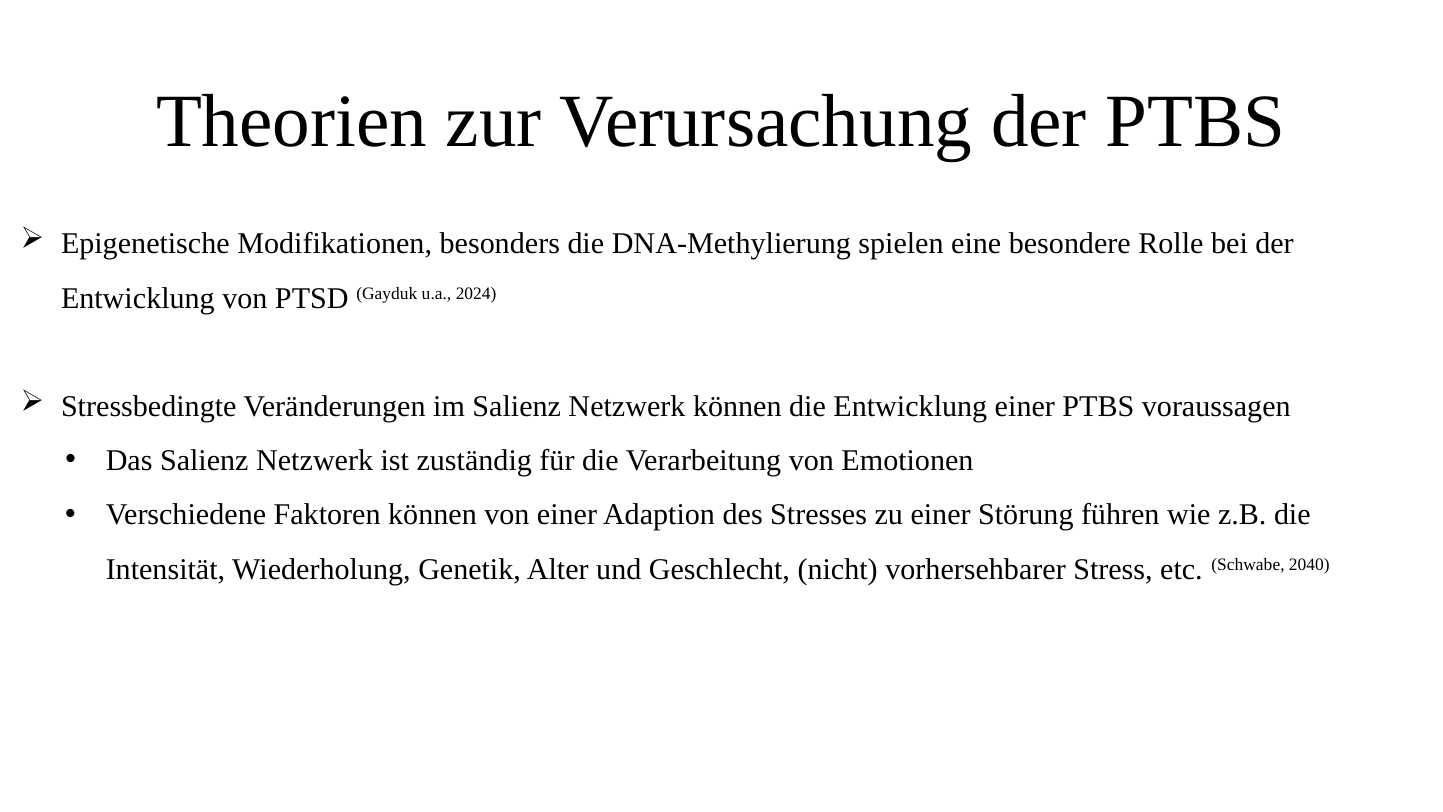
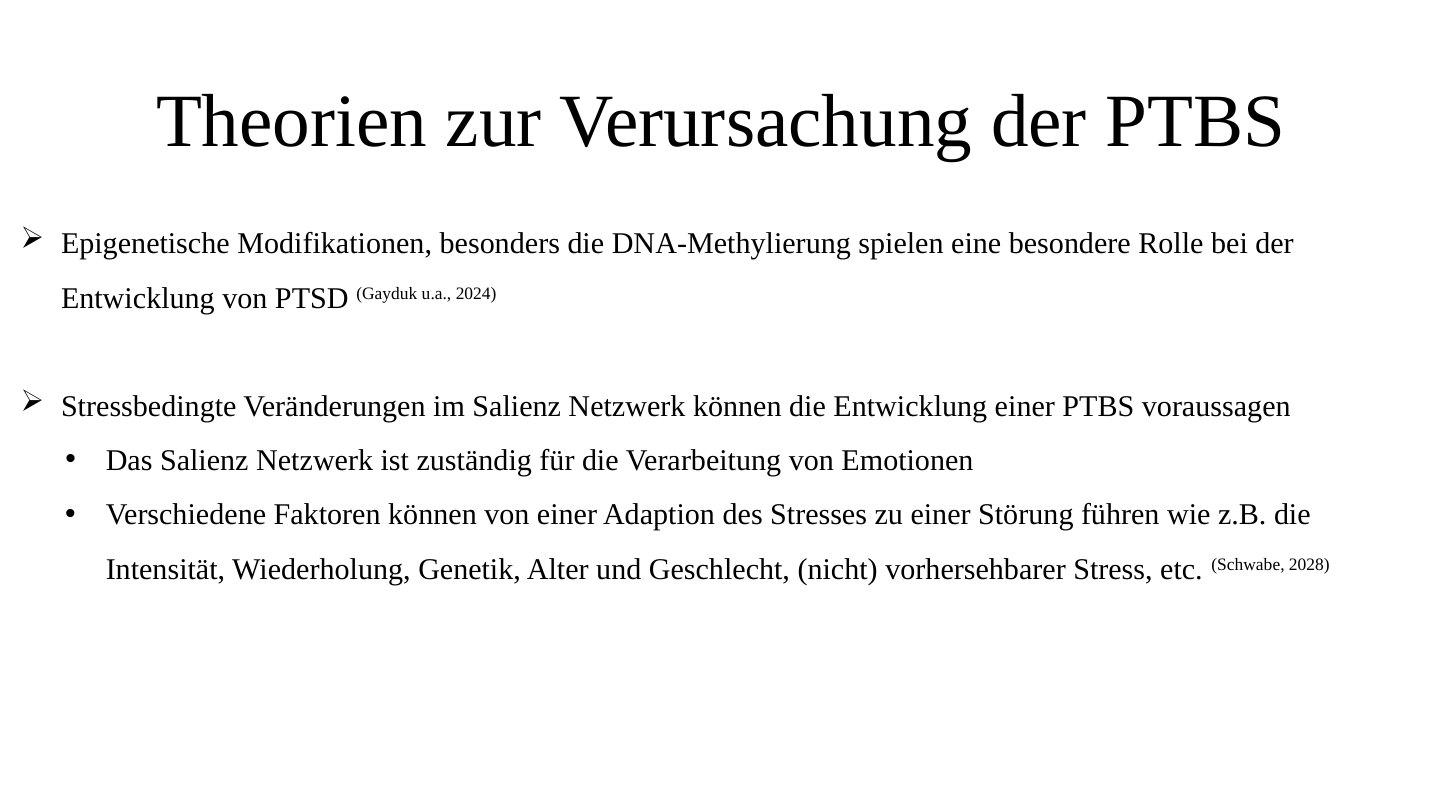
2040: 2040 -> 2028
